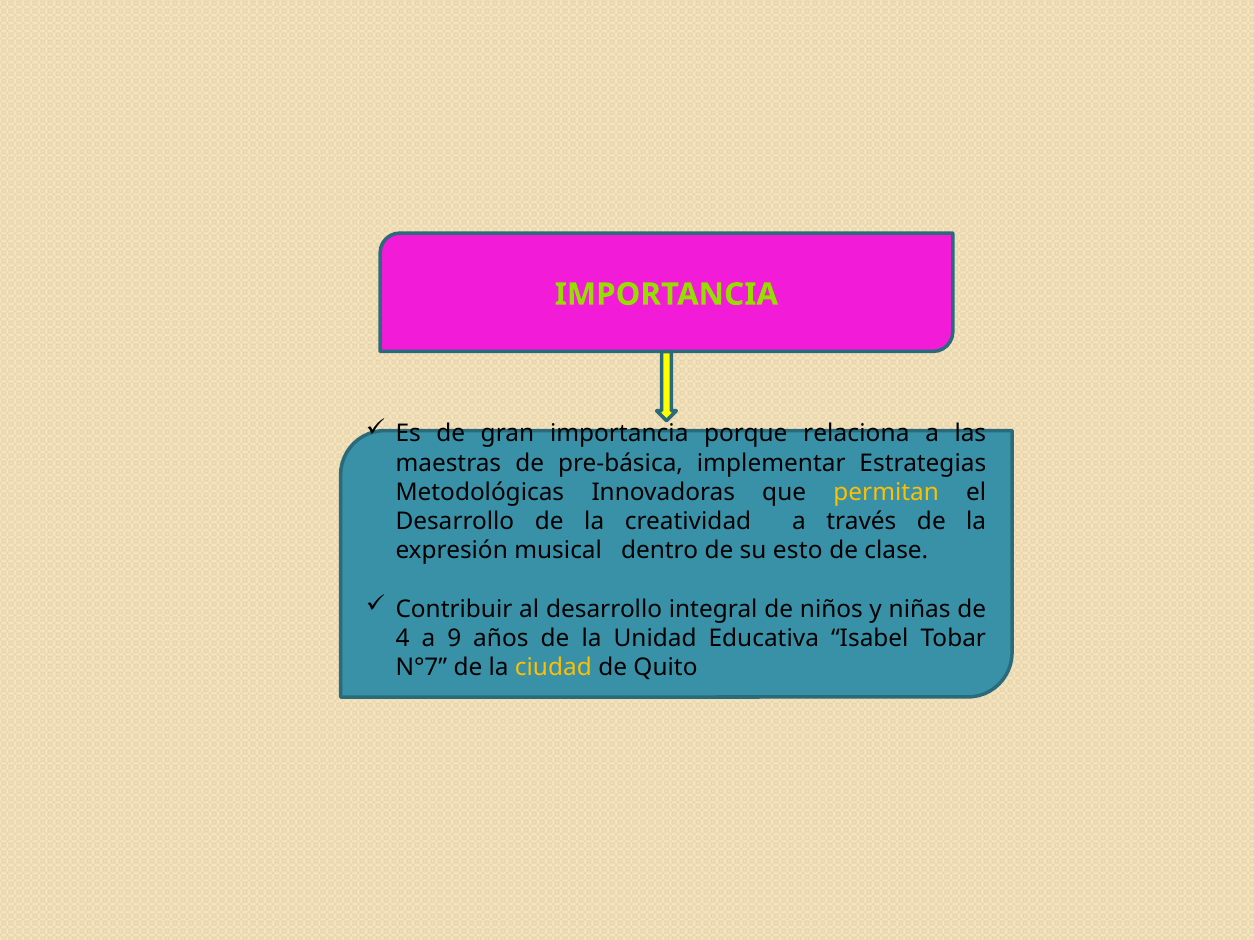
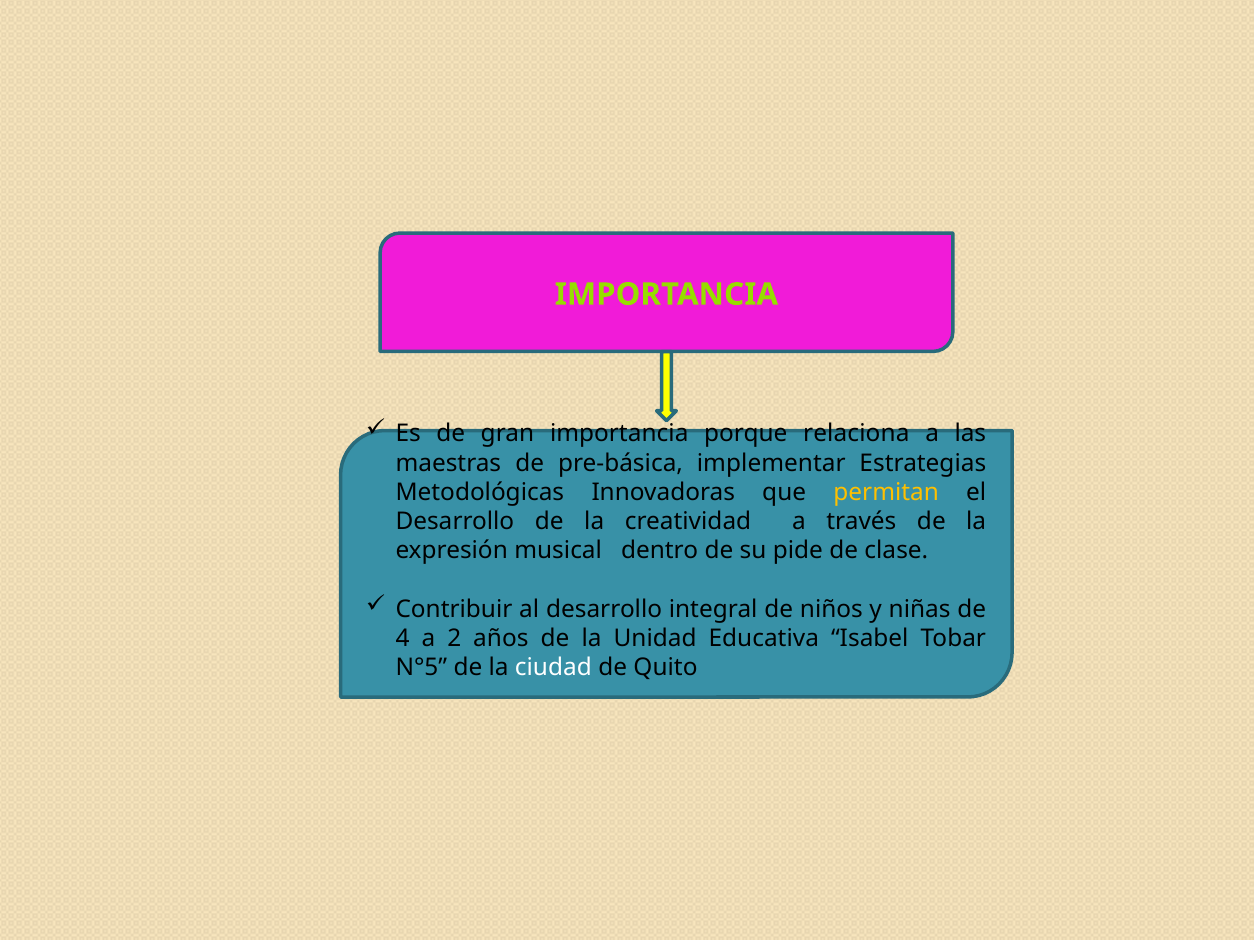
esto: esto -> pide
9: 9 -> 2
N°7: N°7 -> N°5
ciudad colour: yellow -> white
